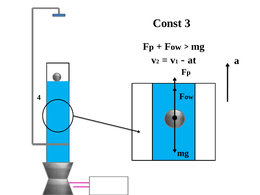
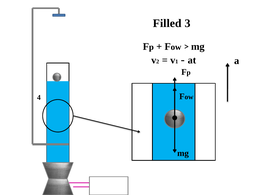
Const: Const -> Filled
